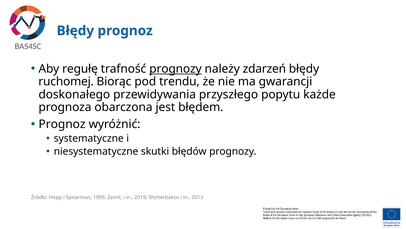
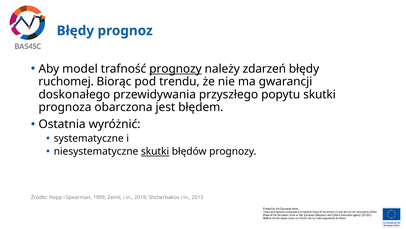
regułę: regułę -> model
popytu każde: każde -> skutki
Prognoz at (62, 124): Prognoz -> Ostatnia
skutki at (155, 151) underline: none -> present
